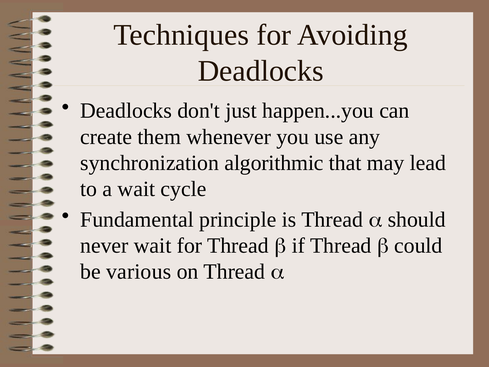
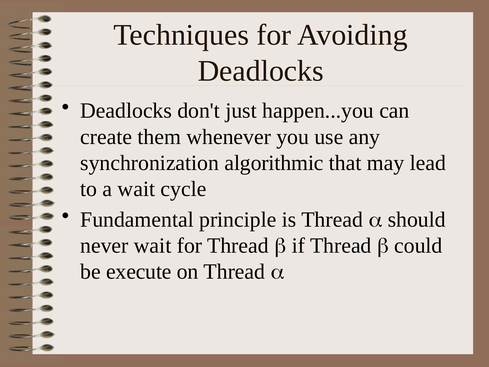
various: various -> execute
